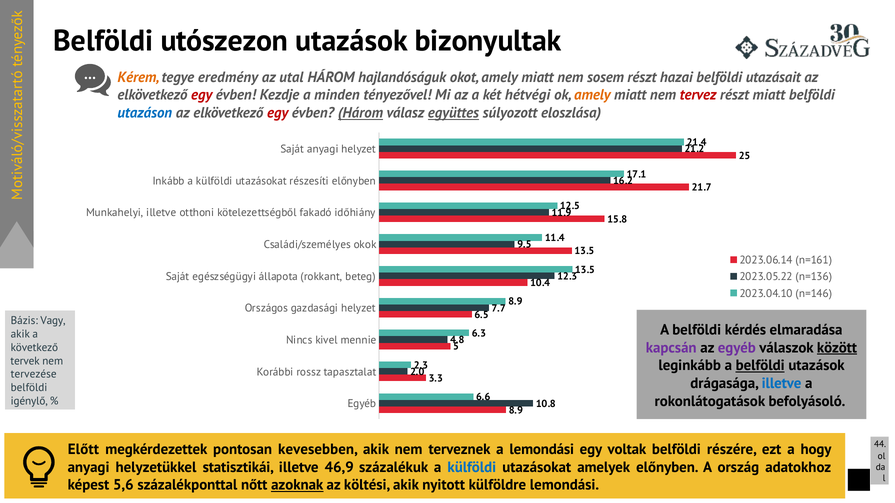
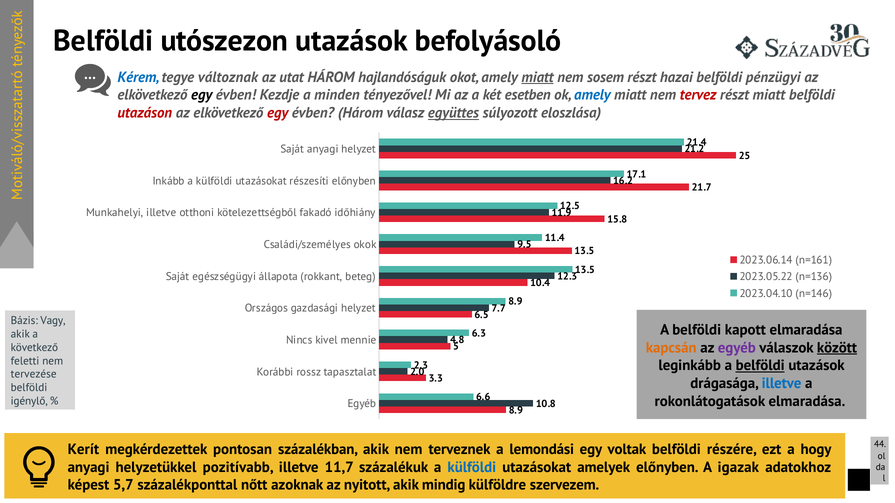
bizonyultak: bizonyultak -> befolyásoló
Kérem colour: orange -> blue
eredmény: eredmény -> változnak
utal: utal -> utat
miatt at (538, 77) underline: none -> present
utazásait: utazásait -> pénzügyi
egy at (202, 95) colour: red -> black
hétvégi: hétvégi -> esetben
amely at (592, 95) colour: orange -> blue
utazáson colour: blue -> red
Három at (360, 113) underline: present -> none
kérdés: kérdés -> kapott
kapcsán colour: purple -> orange
tervek: tervek -> feletti
rokonlátogatások befolyásoló: befolyásoló -> elmaradása
Előtt: Előtt -> Kerít
kevesebben: kevesebben -> százalékban
statisztikái: statisztikái -> pozitívabb
46,9: 46,9 -> 11,7
ország: ország -> igazak
5,6: 5,6 -> 5,7
azoknak underline: present -> none
költési: költési -> nyitott
nyitott: nyitott -> mindig
külföldre lemondási: lemondási -> szervezem
